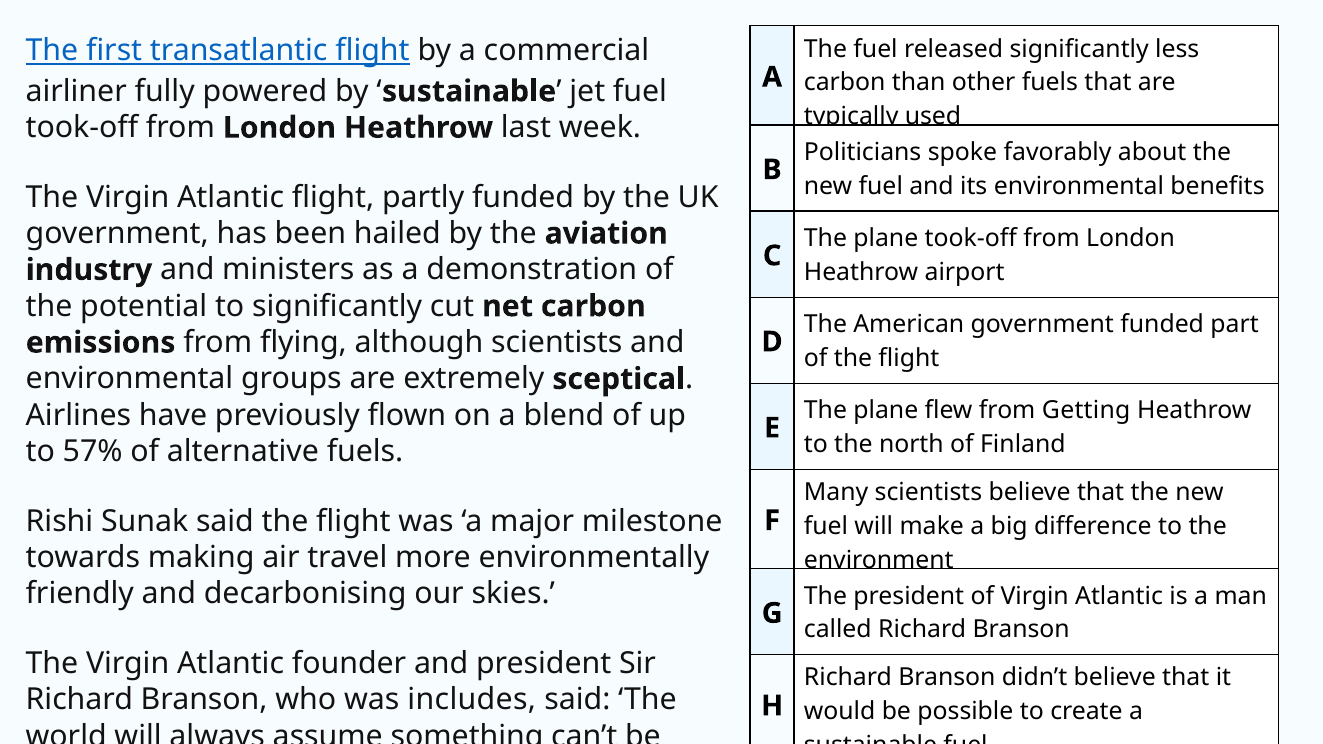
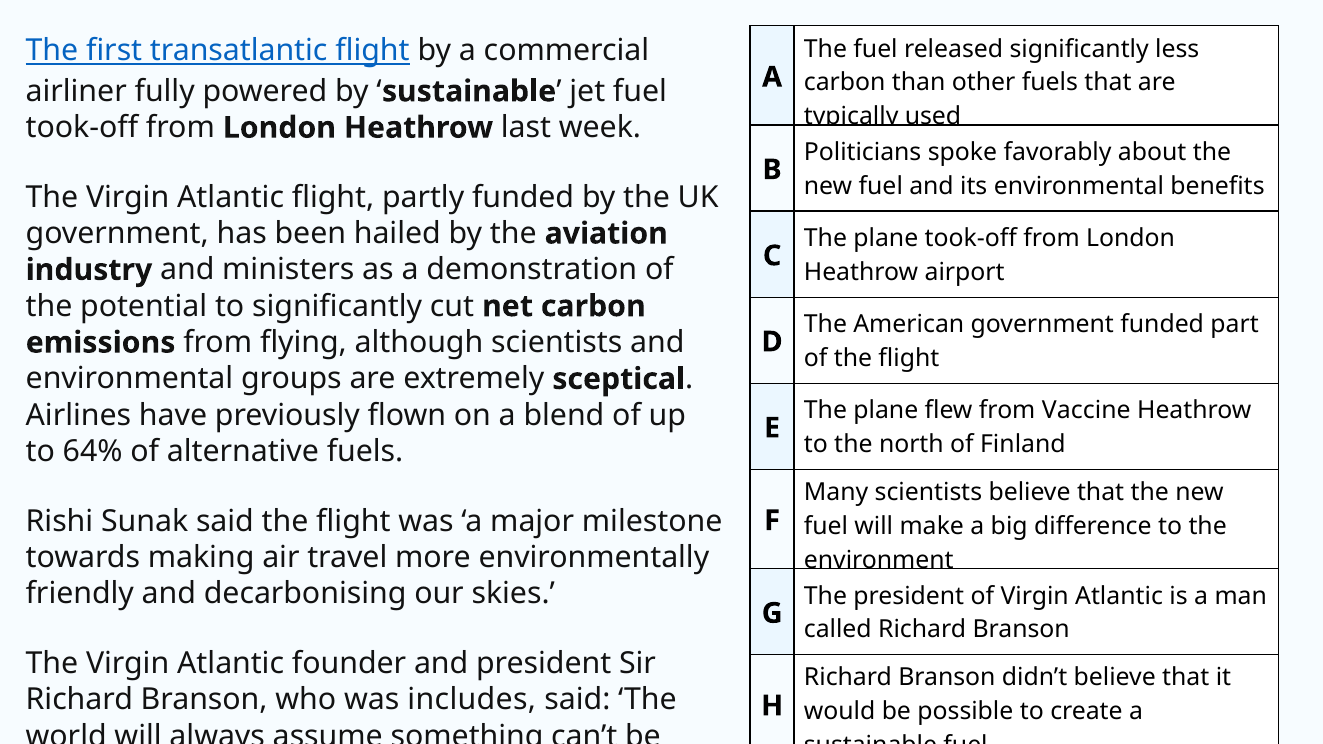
Getting: Getting -> Vaccine
57%: 57% -> 64%
